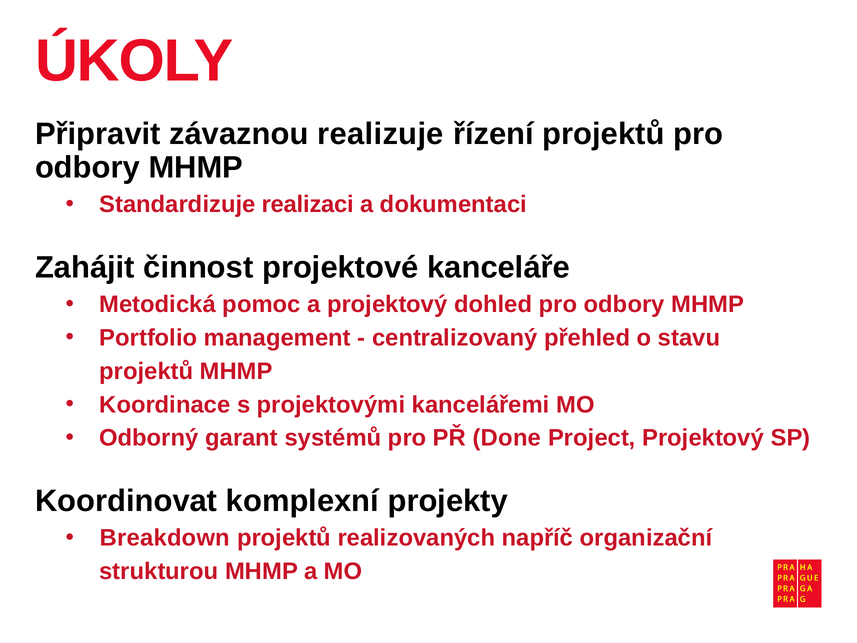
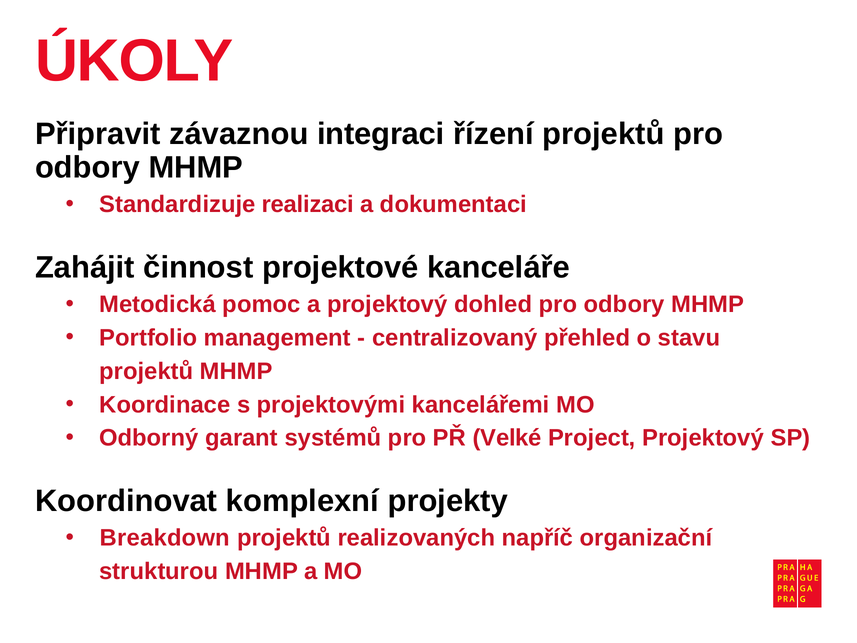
realizuje: realizuje -> integraci
Done: Done -> Velké
